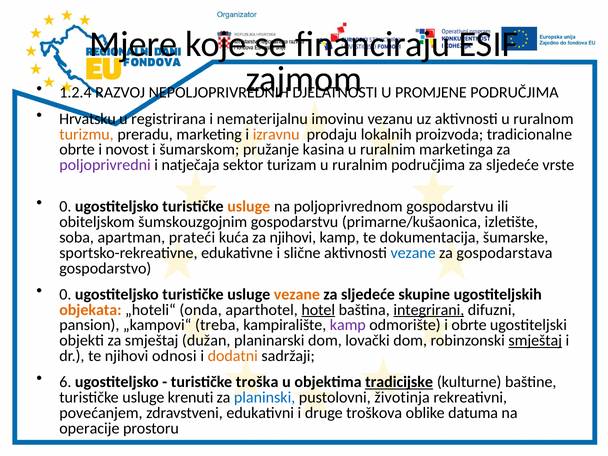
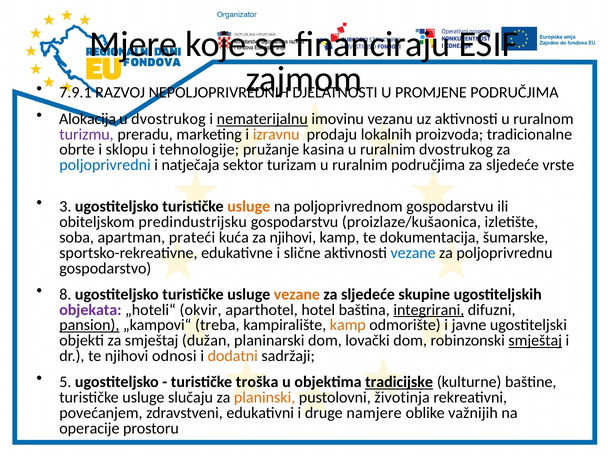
1.2.4: 1.2.4 -> 7.9.1
Hrvatsku: Hrvatsku -> Alokacija
u registrirana: registrirana -> dvostrukog
nematerijalnu underline: none -> present
turizmu colour: orange -> purple
novost: novost -> sklopu
šumarskom: šumarskom -> tehnologije
ruralnim marketinga: marketinga -> dvostrukog
poljoprivredni colour: purple -> blue
0 at (65, 207): 0 -> 3
šumskouzgojnim: šumskouzgojnim -> predindustrijsku
primarne/kušaonica: primarne/kušaonica -> proizlaze/kušaonica
gospodarstava: gospodarstava -> poljoprivrednu
0 at (65, 294): 0 -> 8
objekata colour: orange -> purple
onda: onda -> okvir
hotel underline: present -> none
pansion underline: none -> present
kamp at (348, 325) colour: purple -> orange
i obrte: obrte -> javne
6: 6 -> 5
krenuti: krenuti -> slučaju
planinski colour: blue -> orange
troškova: troškova -> namjere
datuma: datuma -> važnijih
